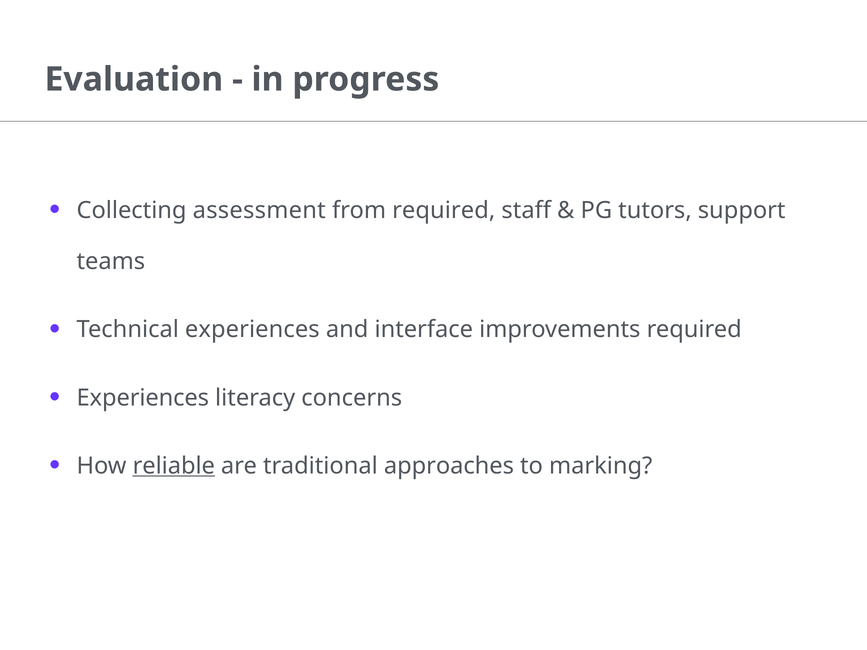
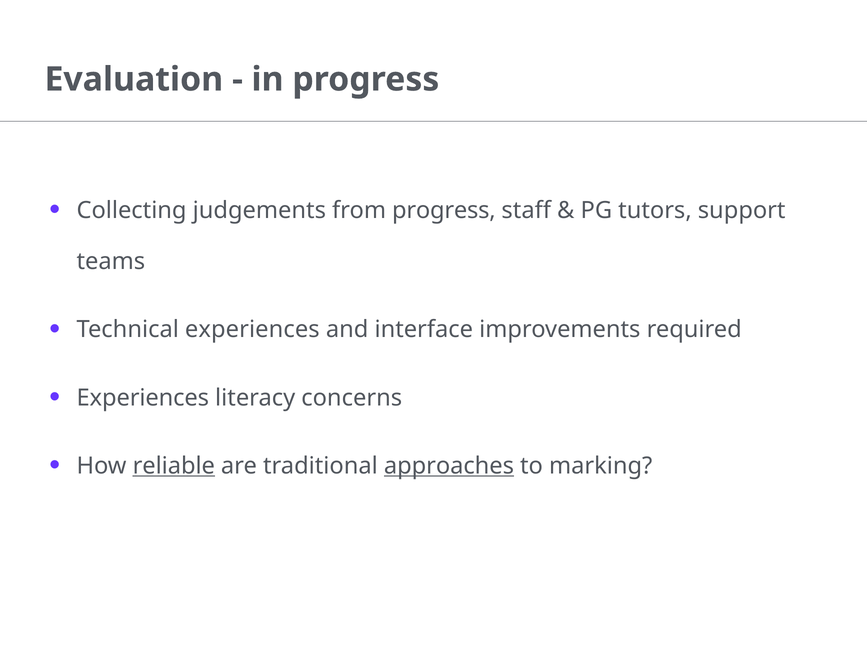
assessment: assessment -> judgements
from required: required -> progress
approaches underline: none -> present
